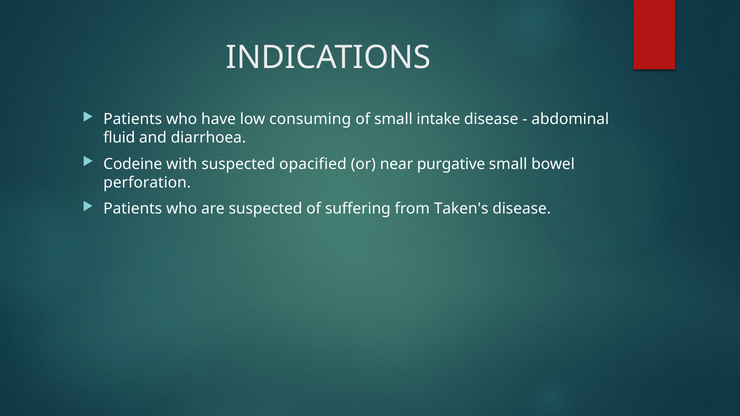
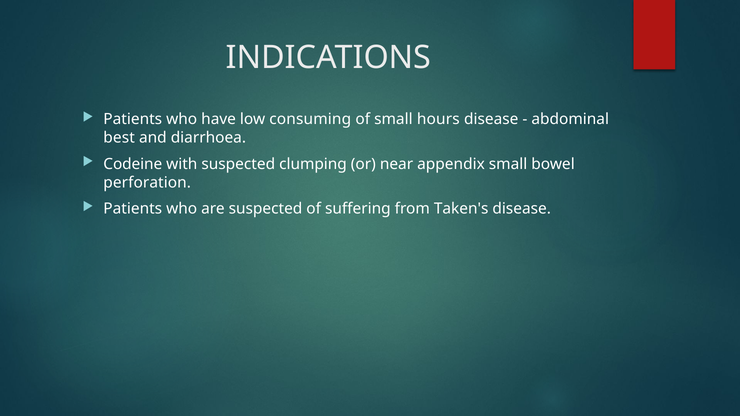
intake: intake -> hours
fluid: fluid -> best
opacified: opacified -> clumping
purgative: purgative -> appendix
